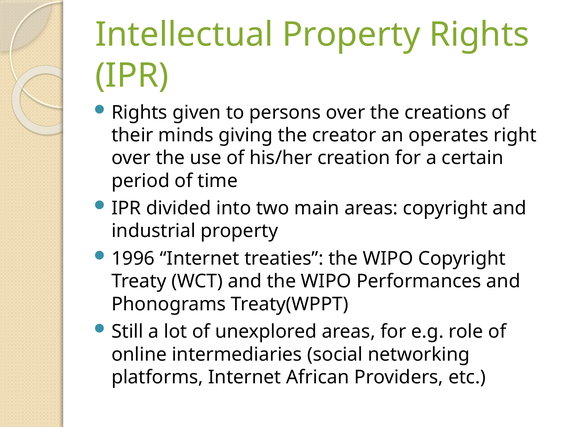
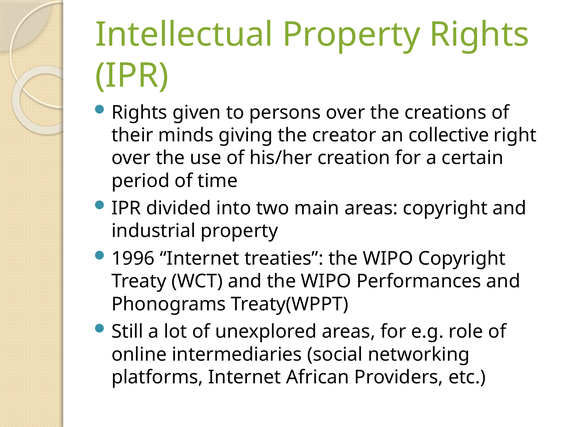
operates: operates -> collective
